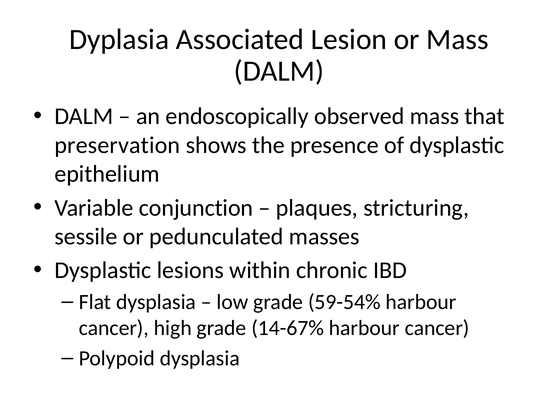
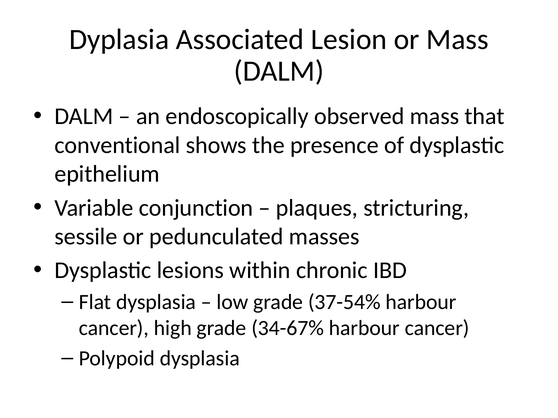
preservation: preservation -> conventional
59-54%: 59-54% -> 37-54%
14-67%: 14-67% -> 34-67%
